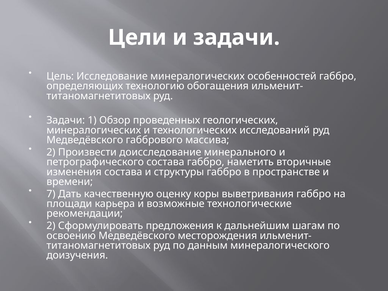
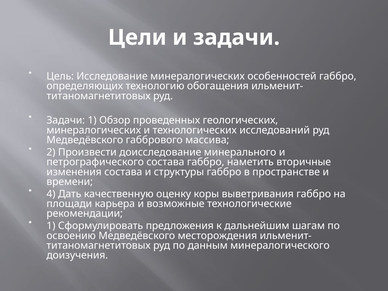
7: 7 -> 4
2 at (51, 226): 2 -> 1
